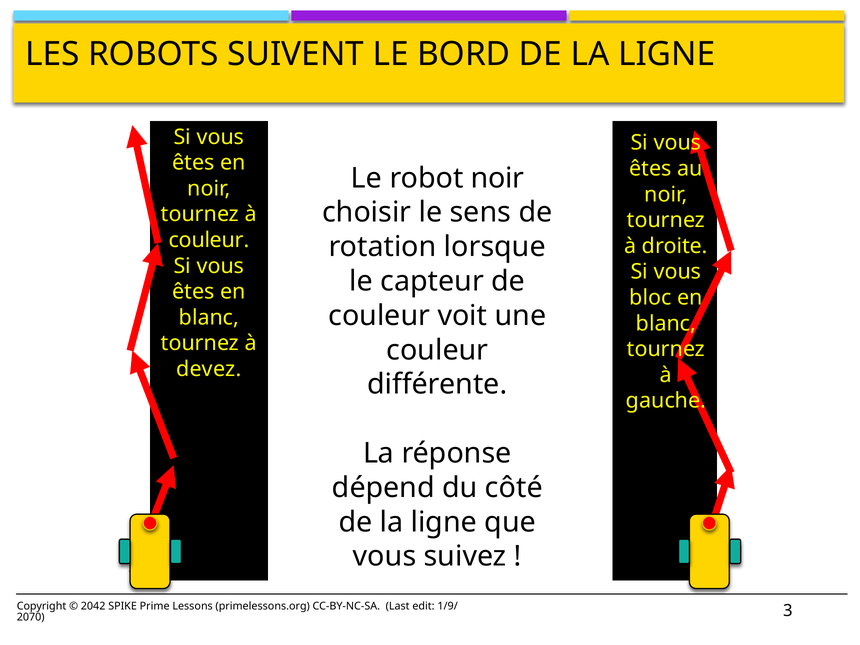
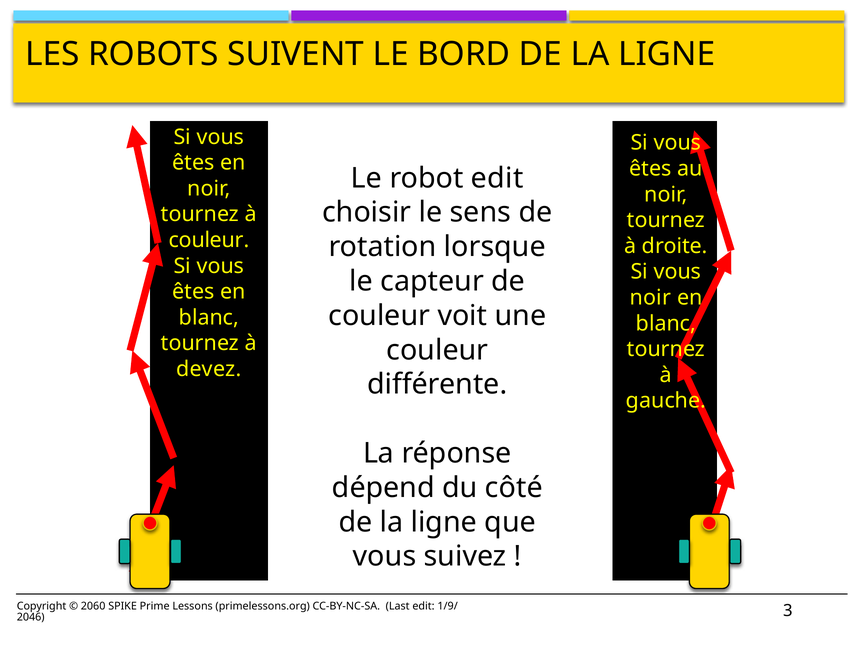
robot noir: noir -> edit
bloc at (650, 298): bloc -> noir
2042: 2042 -> 2060
2070: 2070 -> 2046
